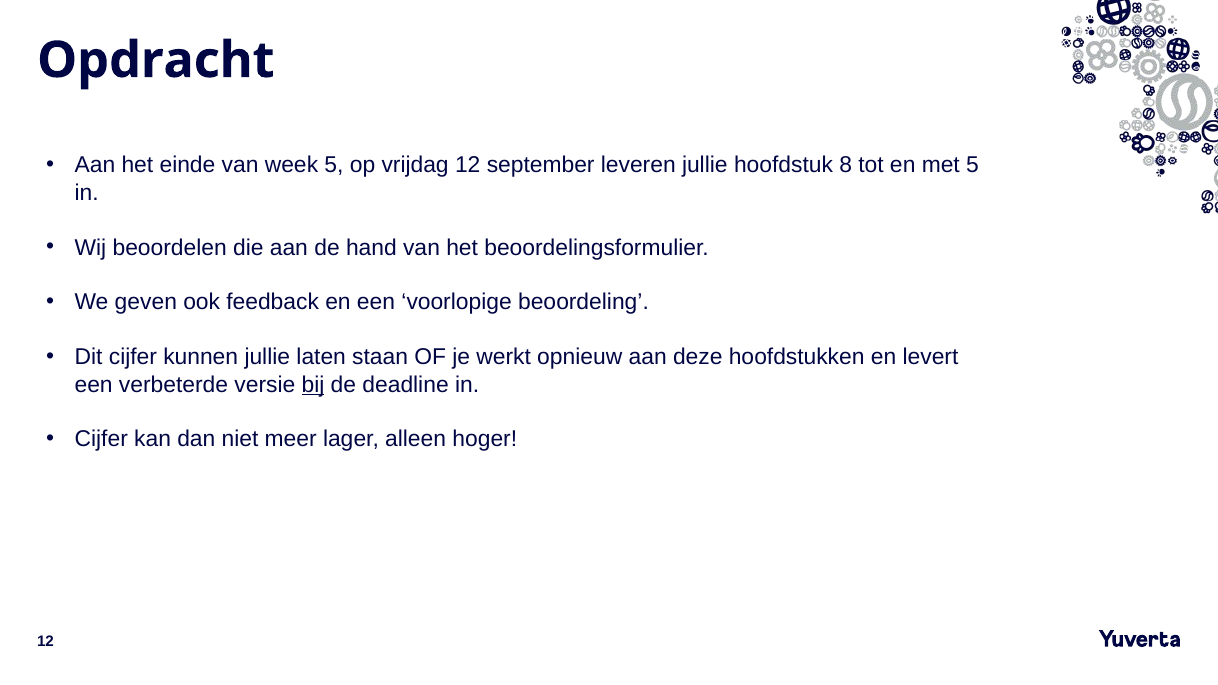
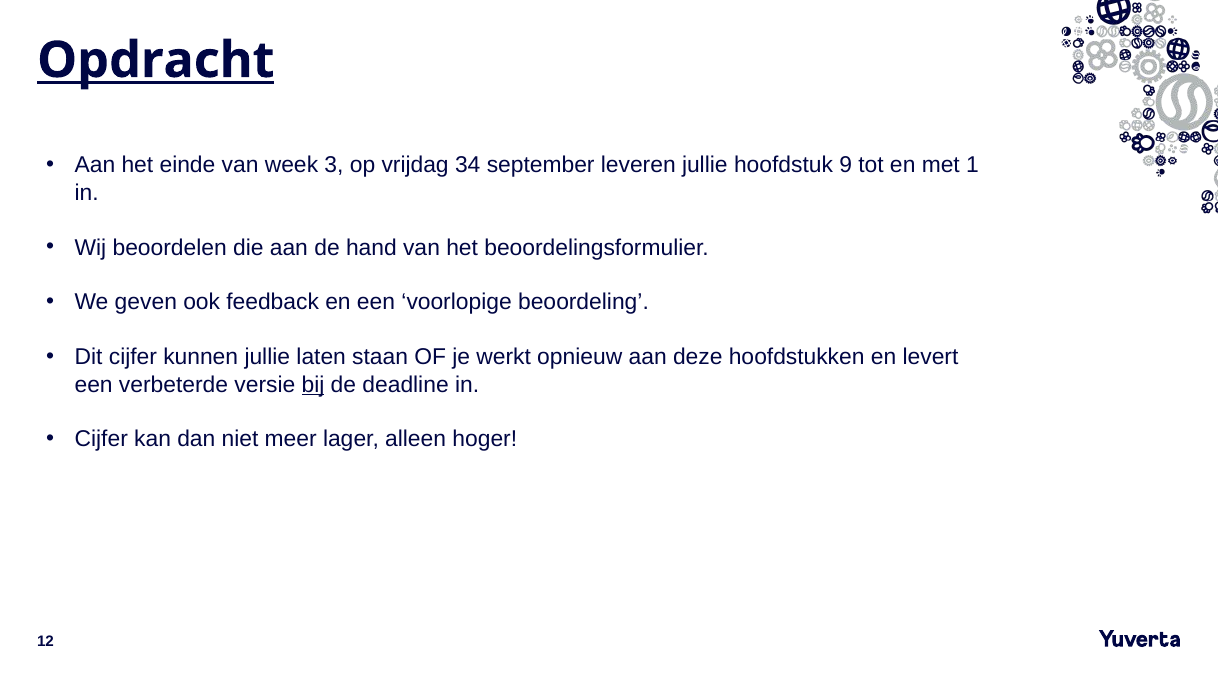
Opdracht underline: none -> present
week 5: 5 -> 3
vrijdag 12: 12 -> 34
8: 8 -> 9
met 5: 5 -> 1
